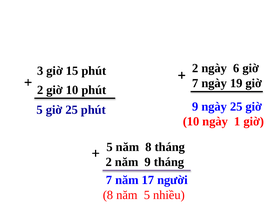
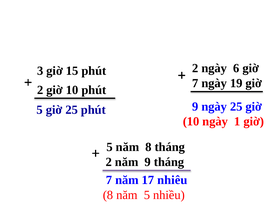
người: người -> nhiêu
